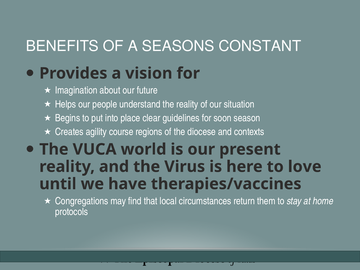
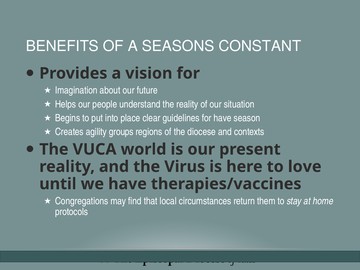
for soon: soon -> have
course: course -> groups
